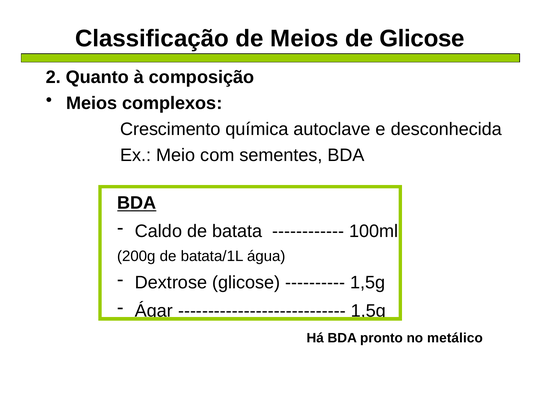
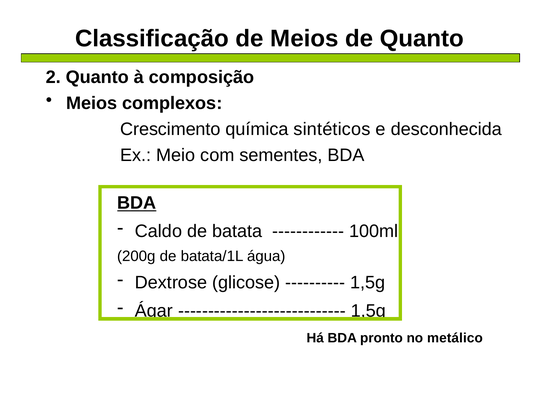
de Glicose: Glicose -> Quanto
autoclave: autoclave -> sintéticos
